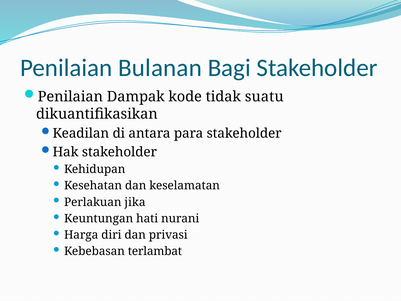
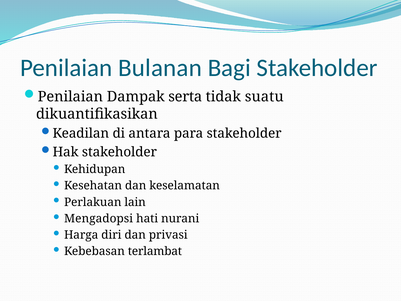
kode: kode -> serta
jika: jika -> lain
Keuntungan: Keuntungan -> Mengadopsi
